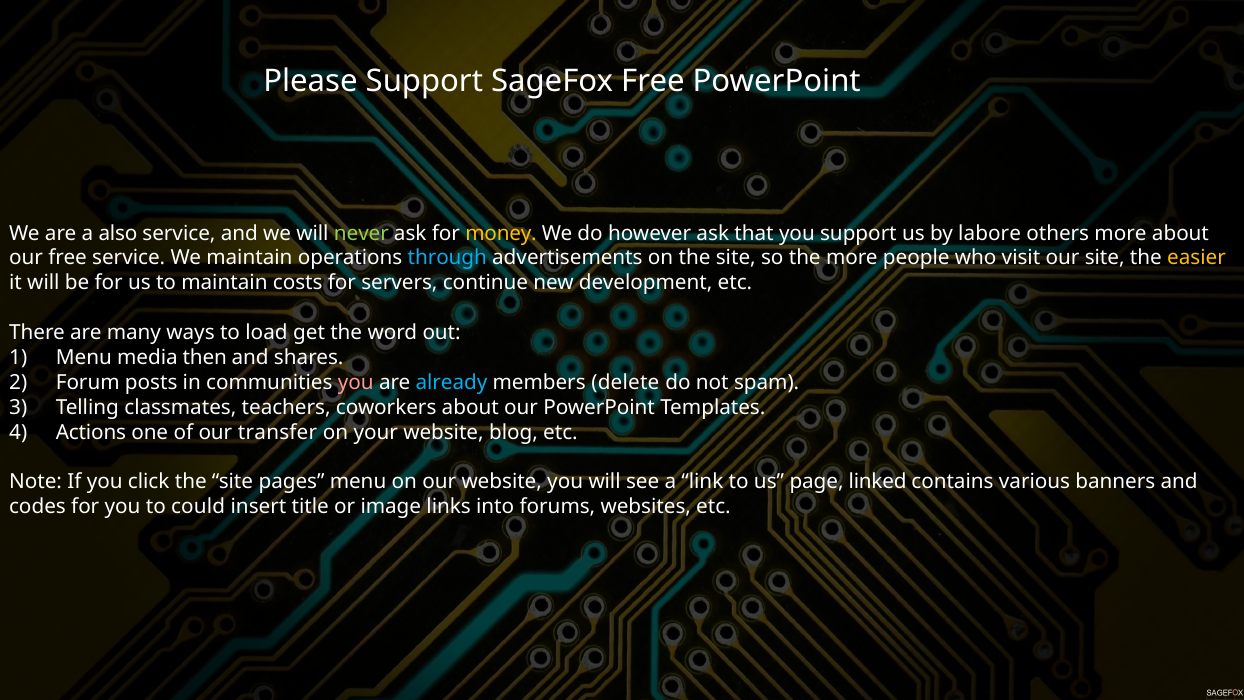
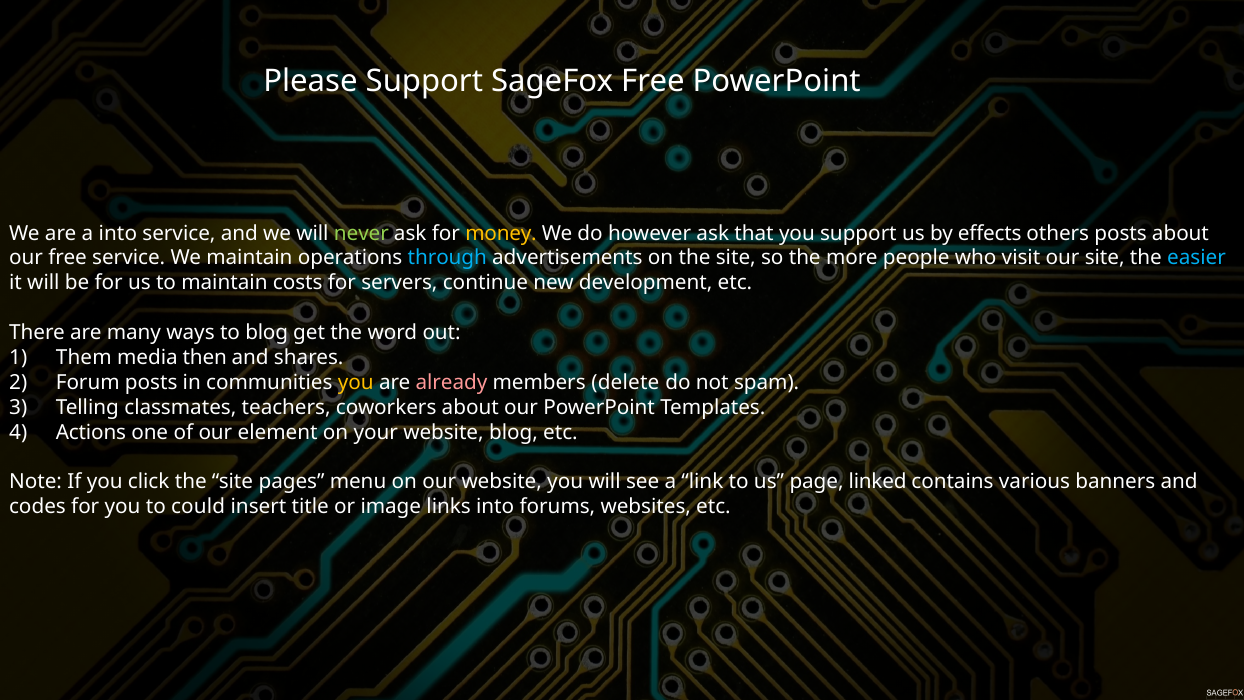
a also: also -> into
labore: labore -> effects
others more: more -> posts
easier colour: yellow -> light blue
to load: load -> blog
Menu at (84, 358): Menu -> Them
you at (356, 382) colour: pink -> yellow
already colour: light blue -> pink
transfer: transfer -> element
